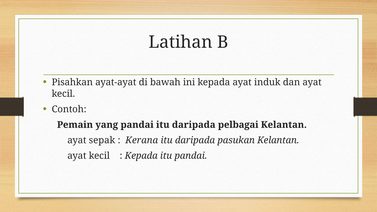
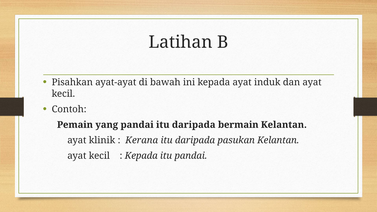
pelbagai: pelbagai -> bermain
sepak: sepak -> klinik
